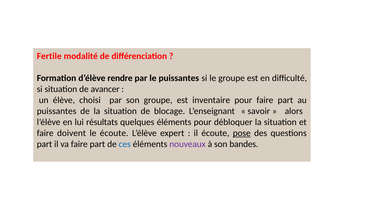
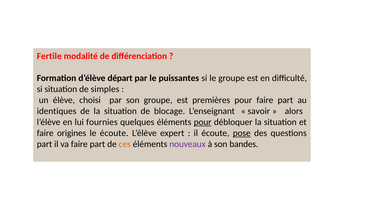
rendre: rendre -> départ
avancer: avancer -> simples
inventaire: inventaire -> premières
puissantes at (57, 111): puissantes -> identiques
résultats: résultats -> fournies
pour at (203, 122) underline: none -> present
doivent: doivent -> origines
ces colour: blue -> orange
